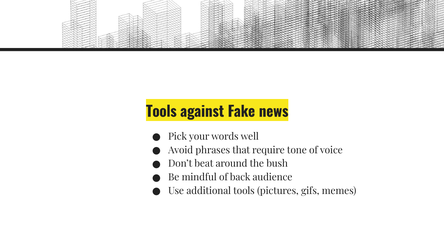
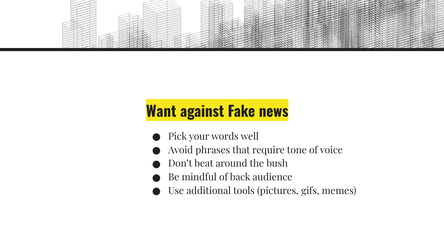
Tools at (161, 112): Tools -> Want
